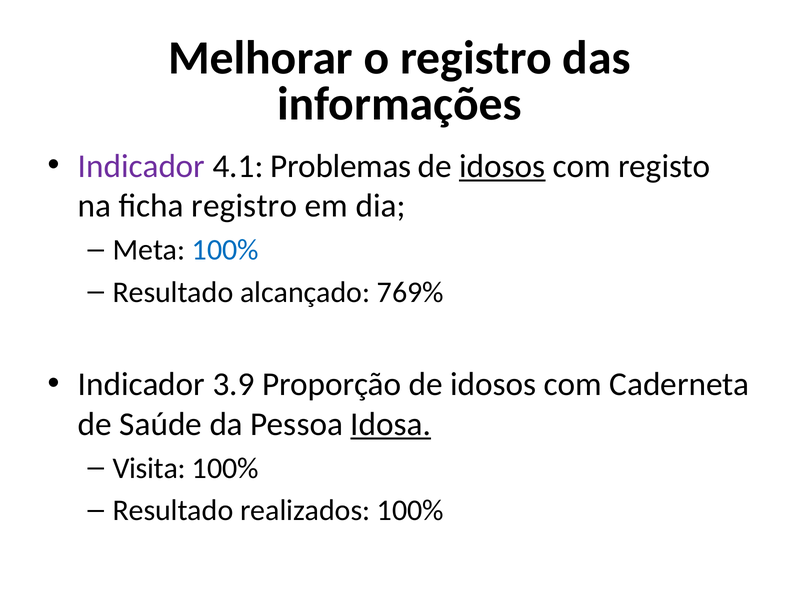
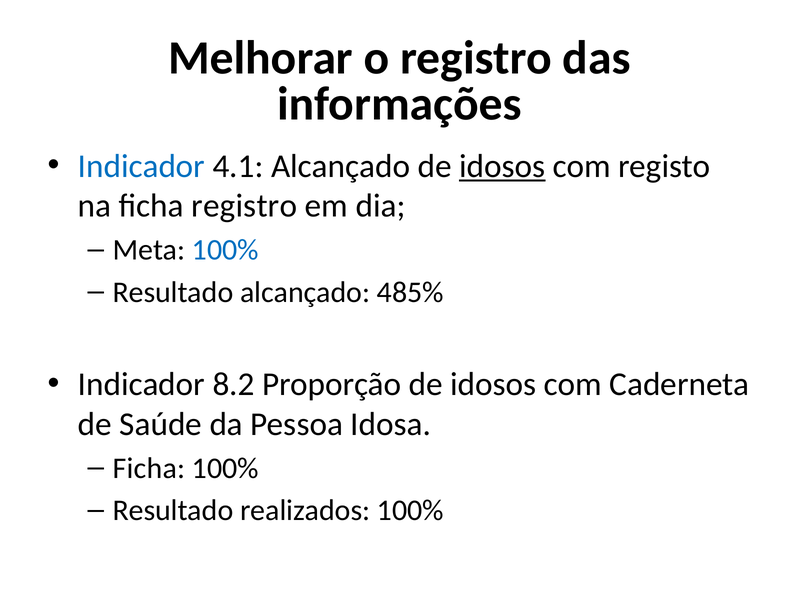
Indicador at (141, 166) colour: purple -> blue
4.1 Problemas: Problemas -> Alcançado
769%: 769% -> 485%
3.9: 3.9 -> 8.2
Idosa underline: present -> none
Visita at (149, 469): Visita -> Ficha
